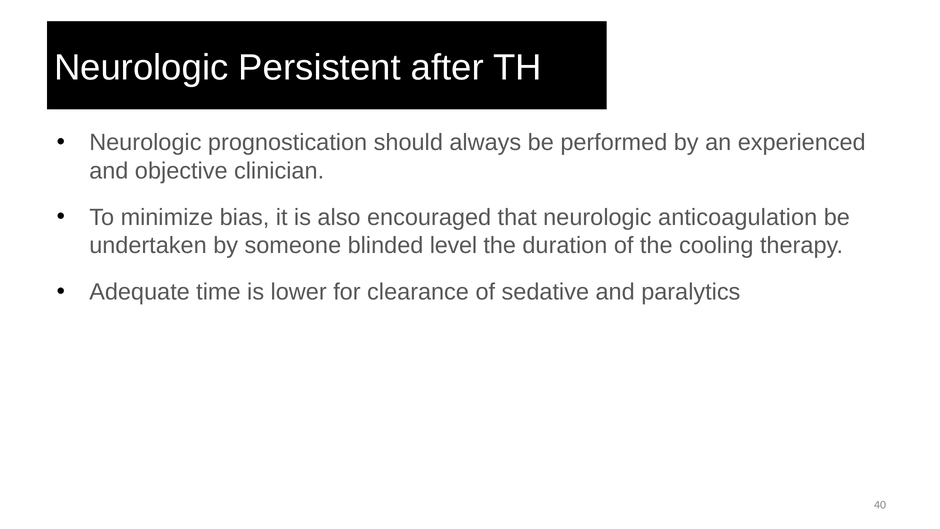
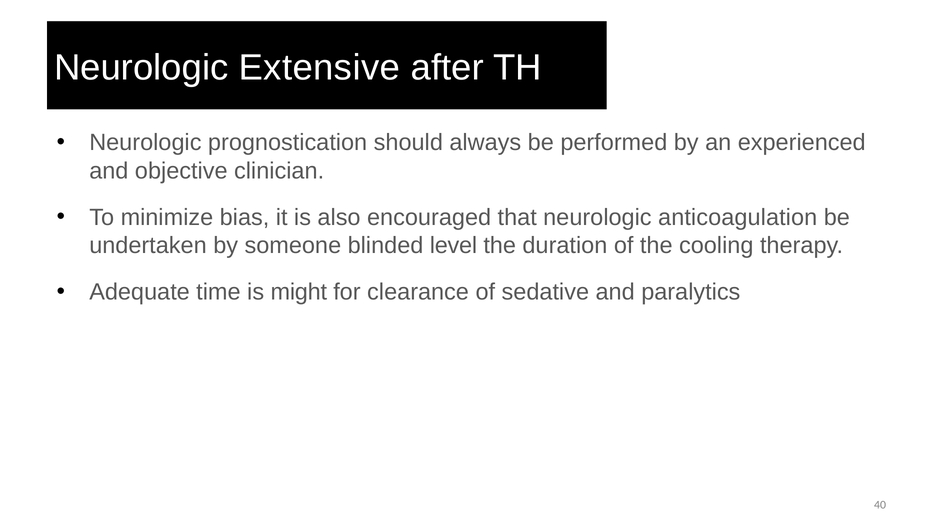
Persistent: Persistent -> Extensive
lower: lower -> might
